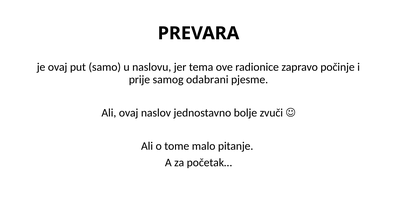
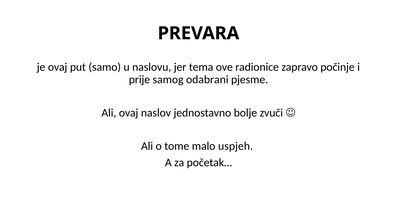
pitanje: pitanje -> uspjeh
